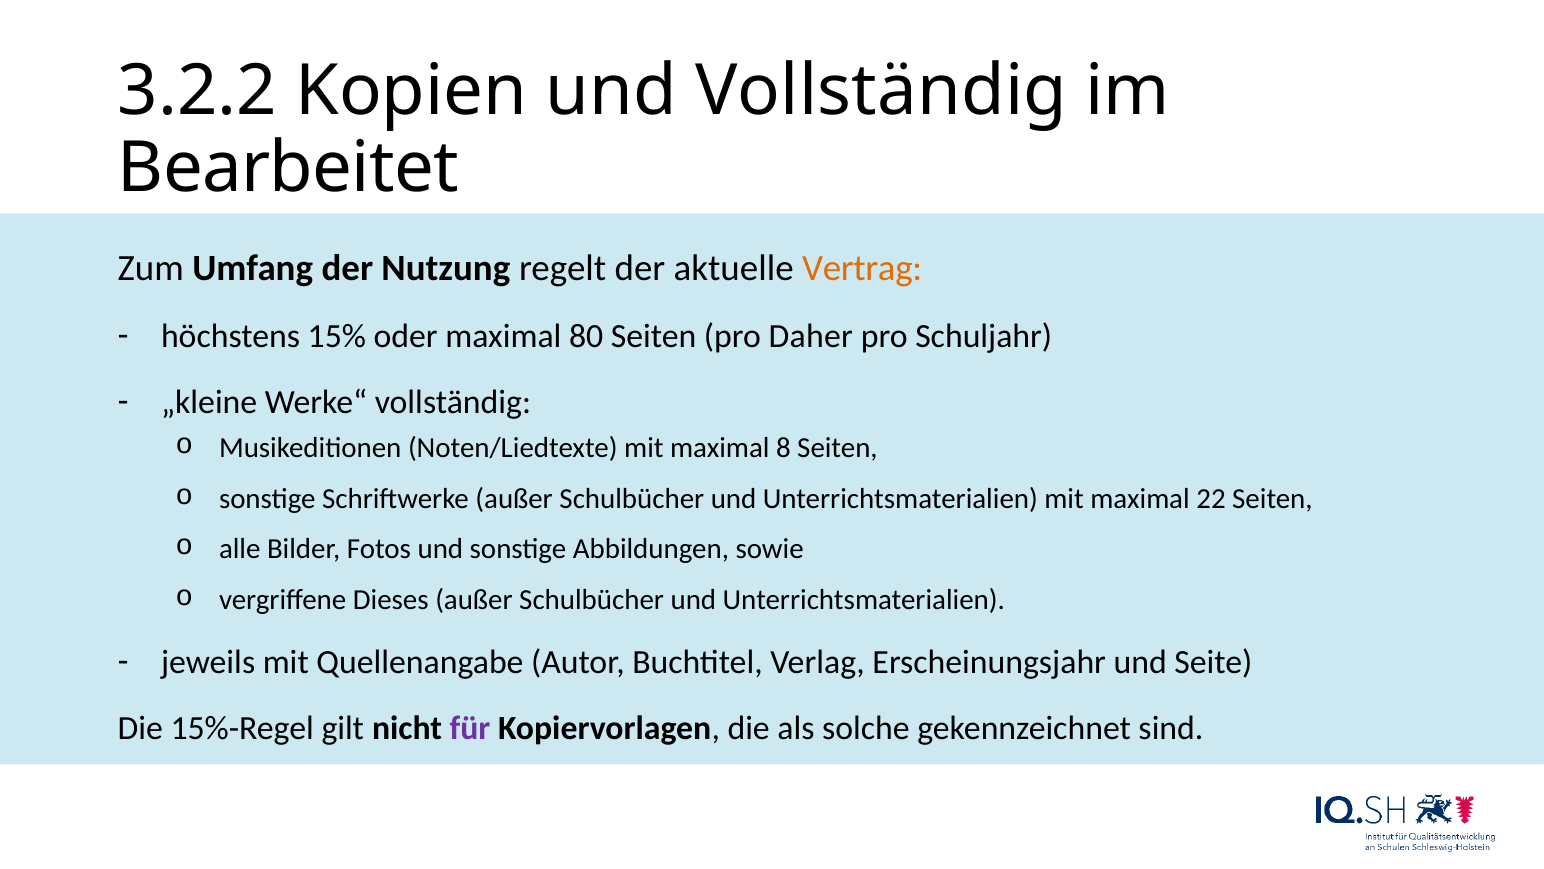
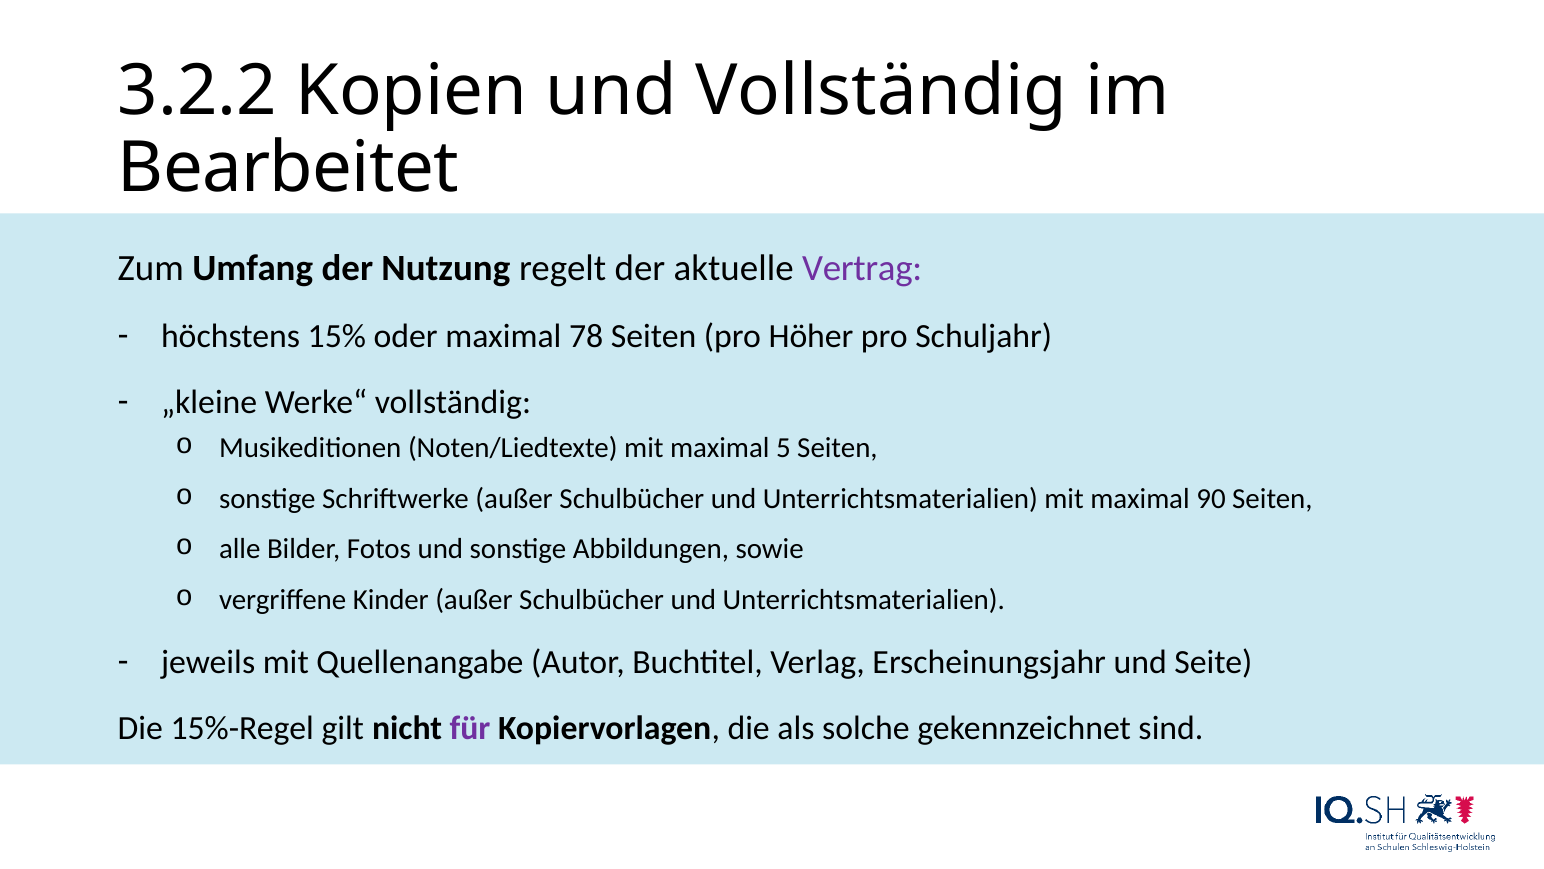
Vertrag colour: orange -> purple
80: 80 -> 78
Daher: Daher -> Höher
8: 8 -> 5
22: 22 -> 90
Dieses: Dieses -> Kinder
